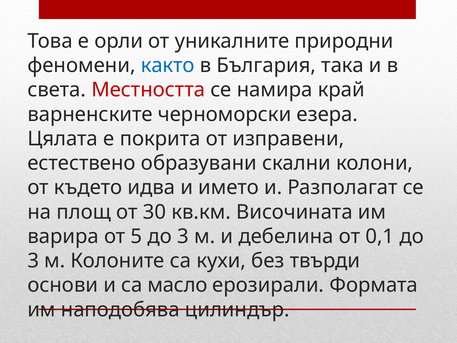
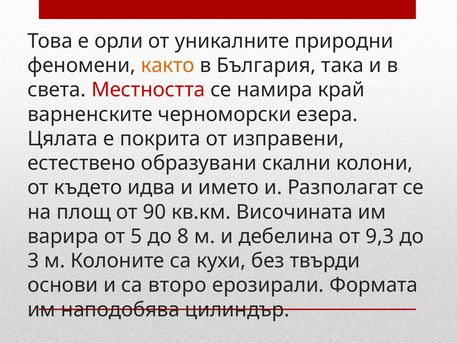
както colour: blue -> orange
30: 30 -> 90
5 до 3: 3 -> 8
0,1: 0,1 -> 9,3
масло: масло -> второ
